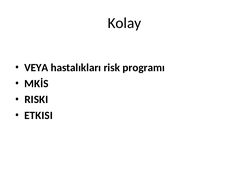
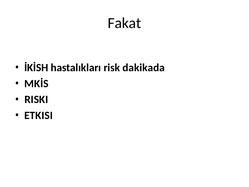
Kolay: Kolay -> Fakat
VEYA: VEYA -> İKİSH
programı: programı -> dakikada
